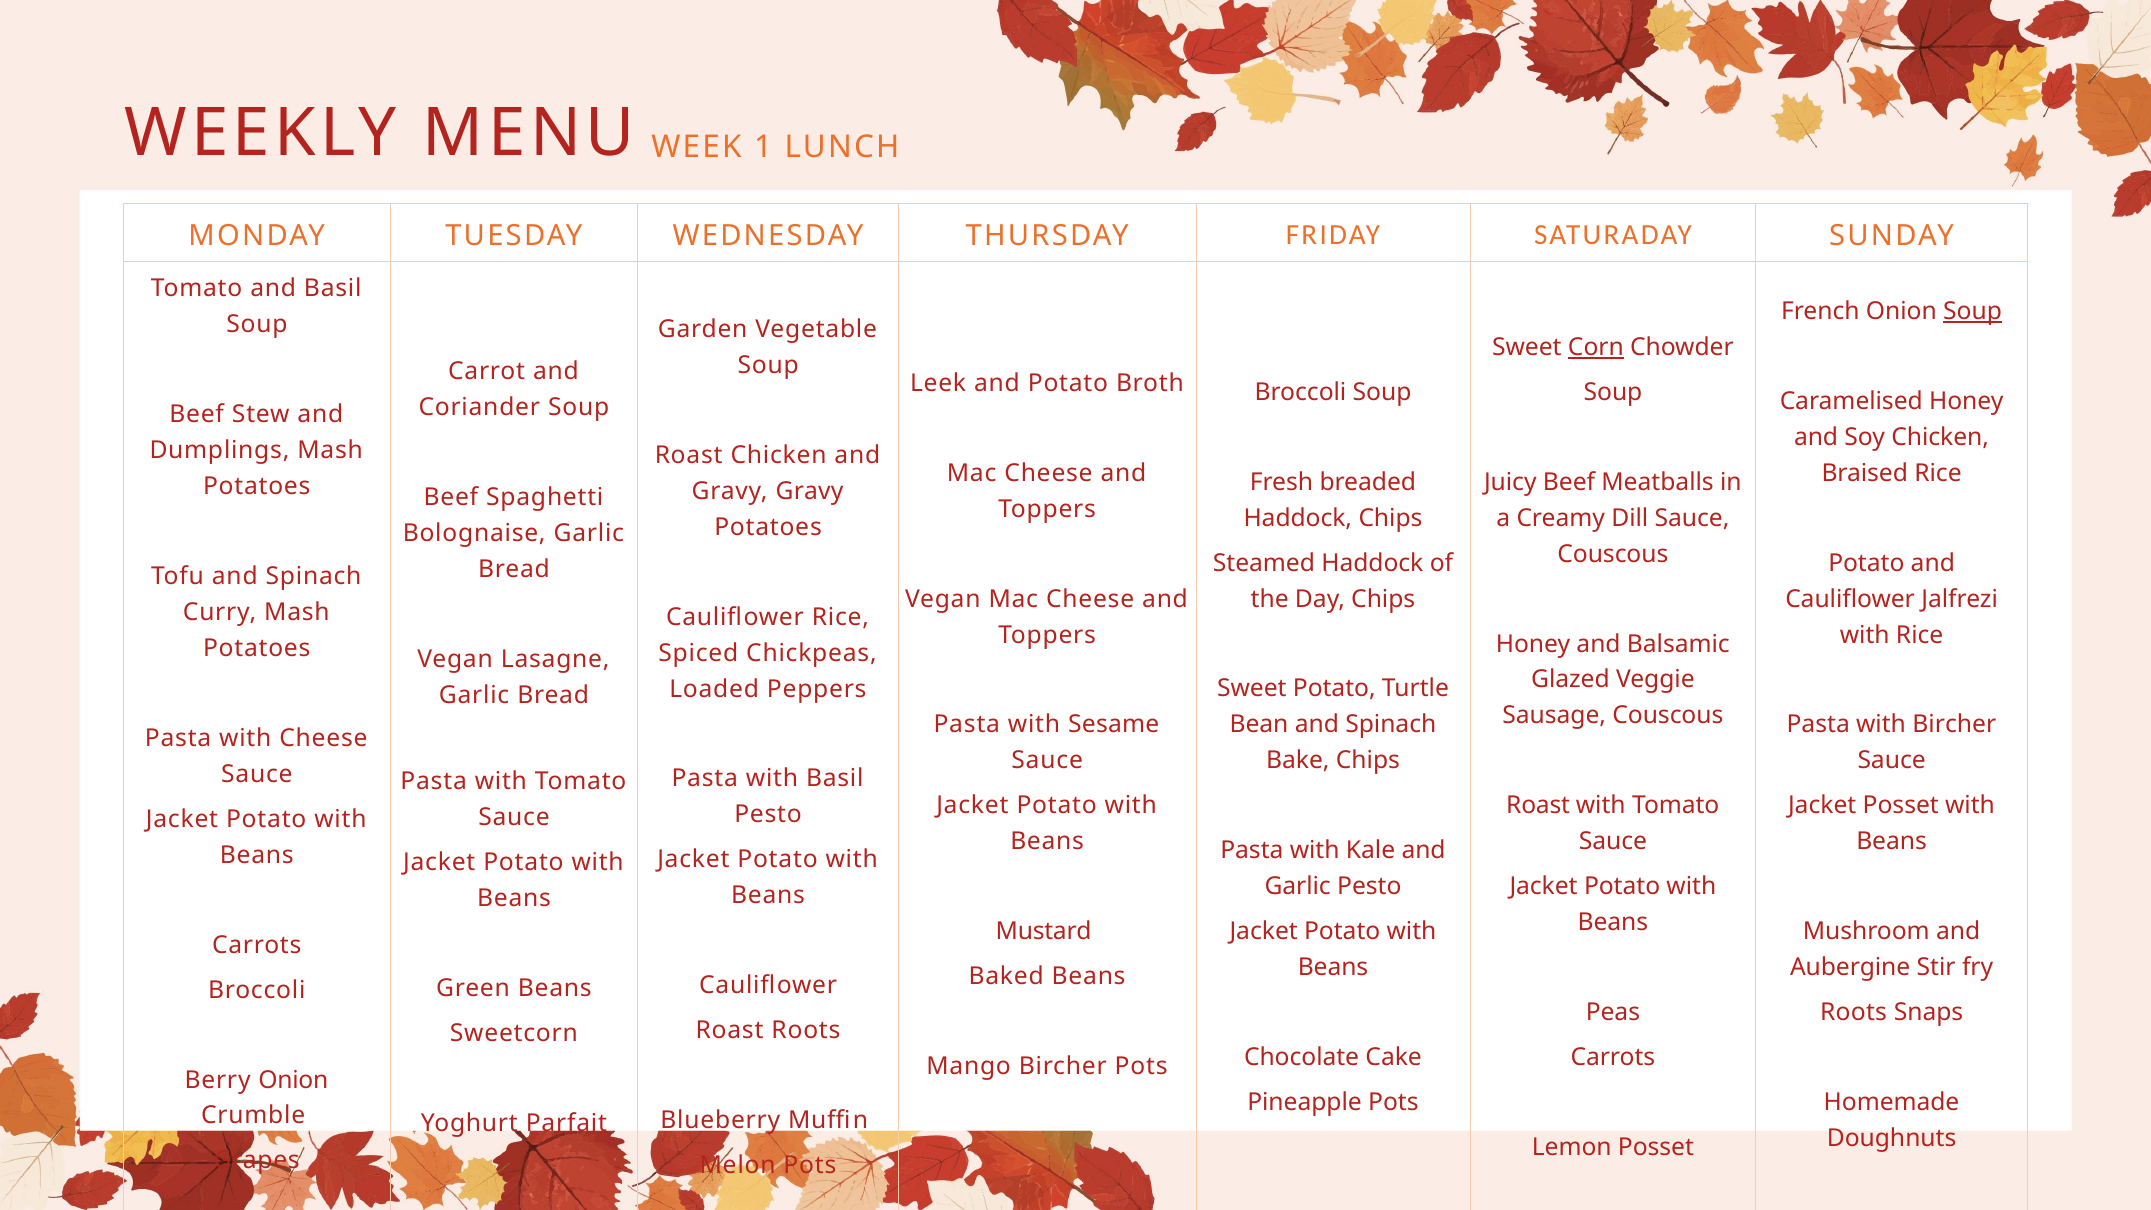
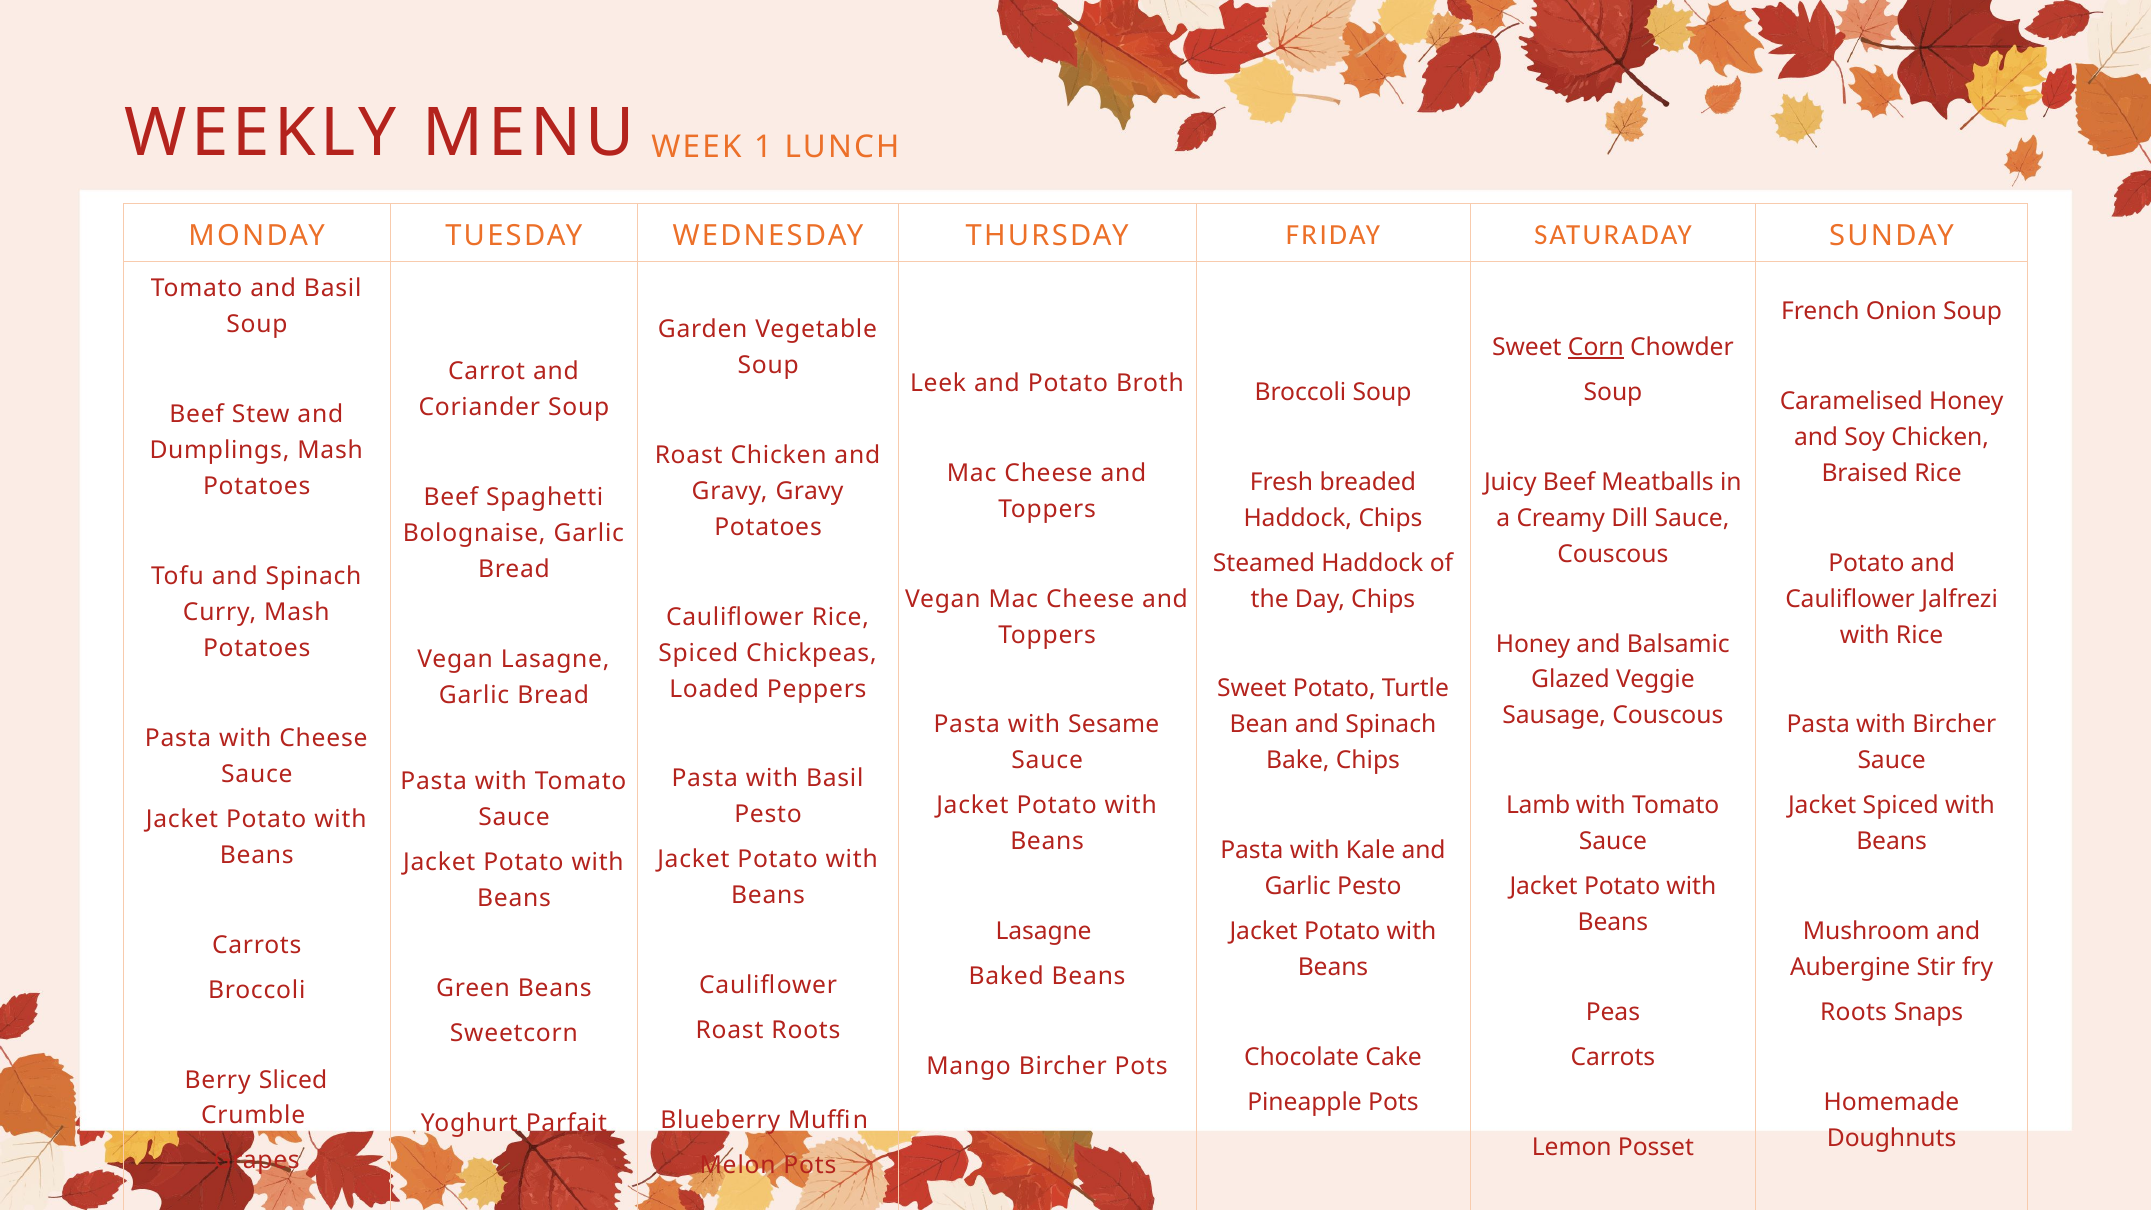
Soup at (1973, 311) underline: present -> none
Roast at (1538, 806): Roast -> Lamb
Jacket Posset: Posset -> Spiced
Mustard at (1044, 932): Mustard -> Lasagne
Berry Onion: Onion -> Sliced
